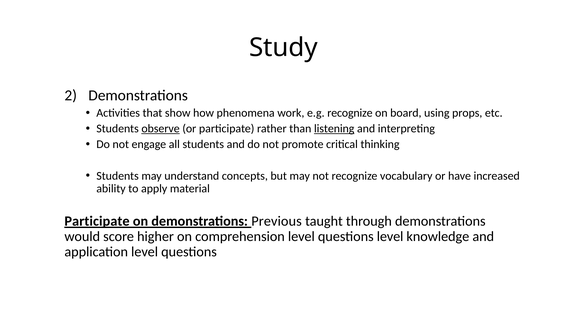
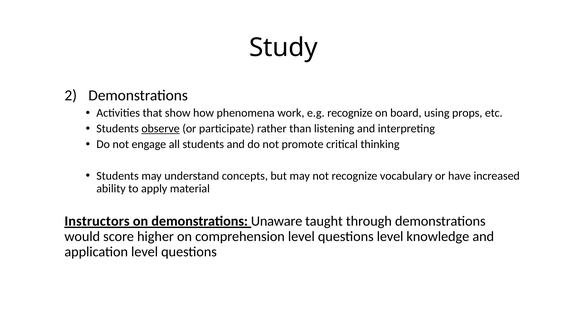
listening underline: present -> none
Participate at (97, 221): Participate -> Instructors
Previous: Previous -> Unaware
